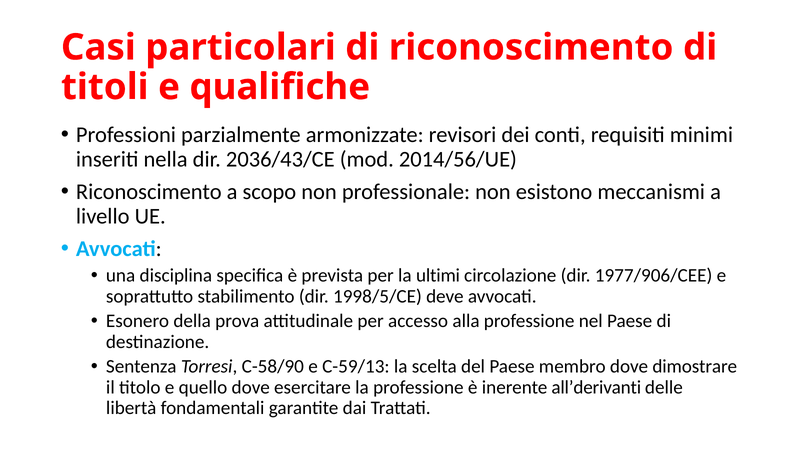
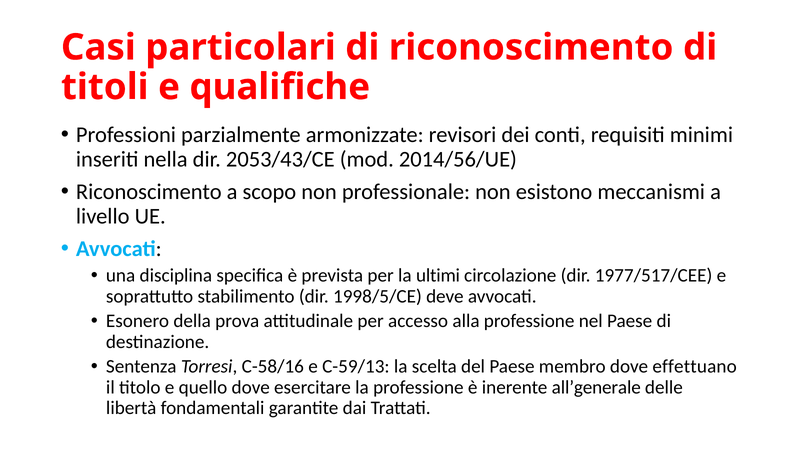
2036/43/CE: 2036/43/CE -> 2053/43/CE
1977/906/CEE: 1977/906/CEE -> 1977/517/CEE
C-58/90: C-58/90 -> C-58/16
dimostrare: dimostrare -> effettuano
all’derivanti: all’derivanti -> all’generale
